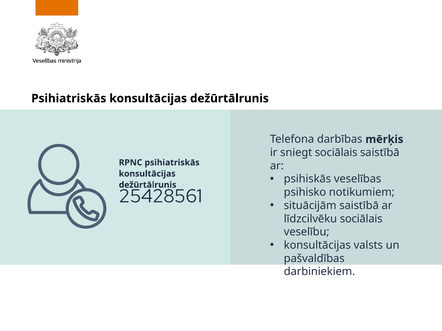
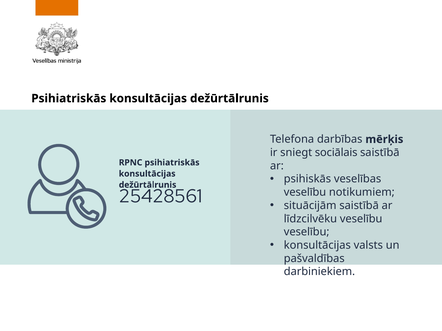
psihisko at (305, 193): psihisko -> veselību
līdzcilvēku sociālais: sociālais -> veselību
